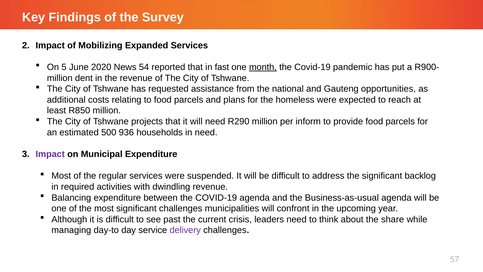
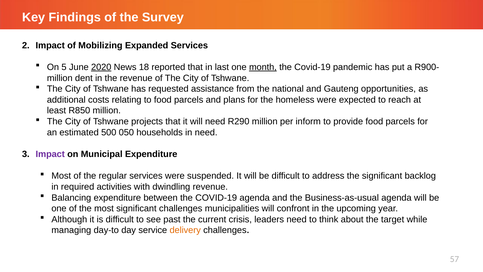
2020 underline: none -> present
54: 54 -> 18
fast: fast -> last
936: 936 -> 050
share: share -> target
delivery colour: purple -> orange
